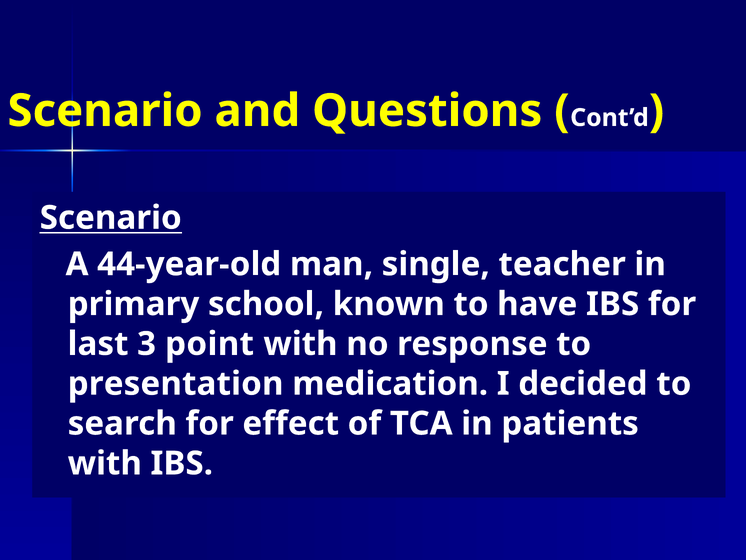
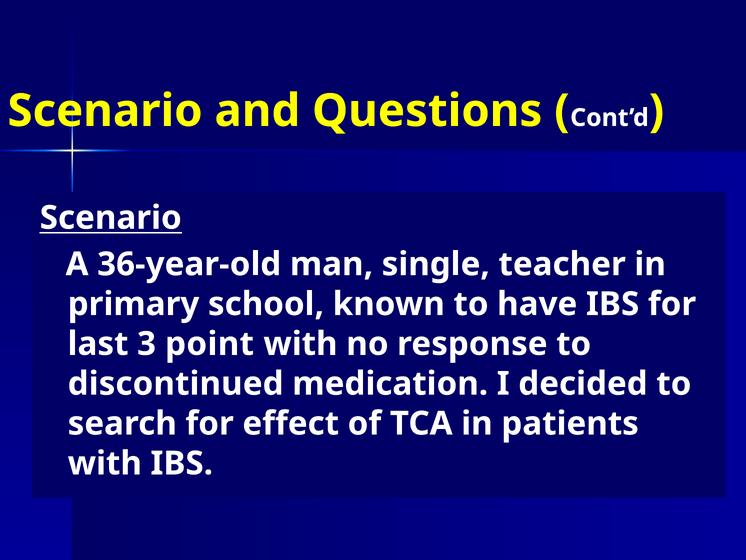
44-year-old: 44-year-old -> 36-year-old
presentation: presentation -> discontinued
